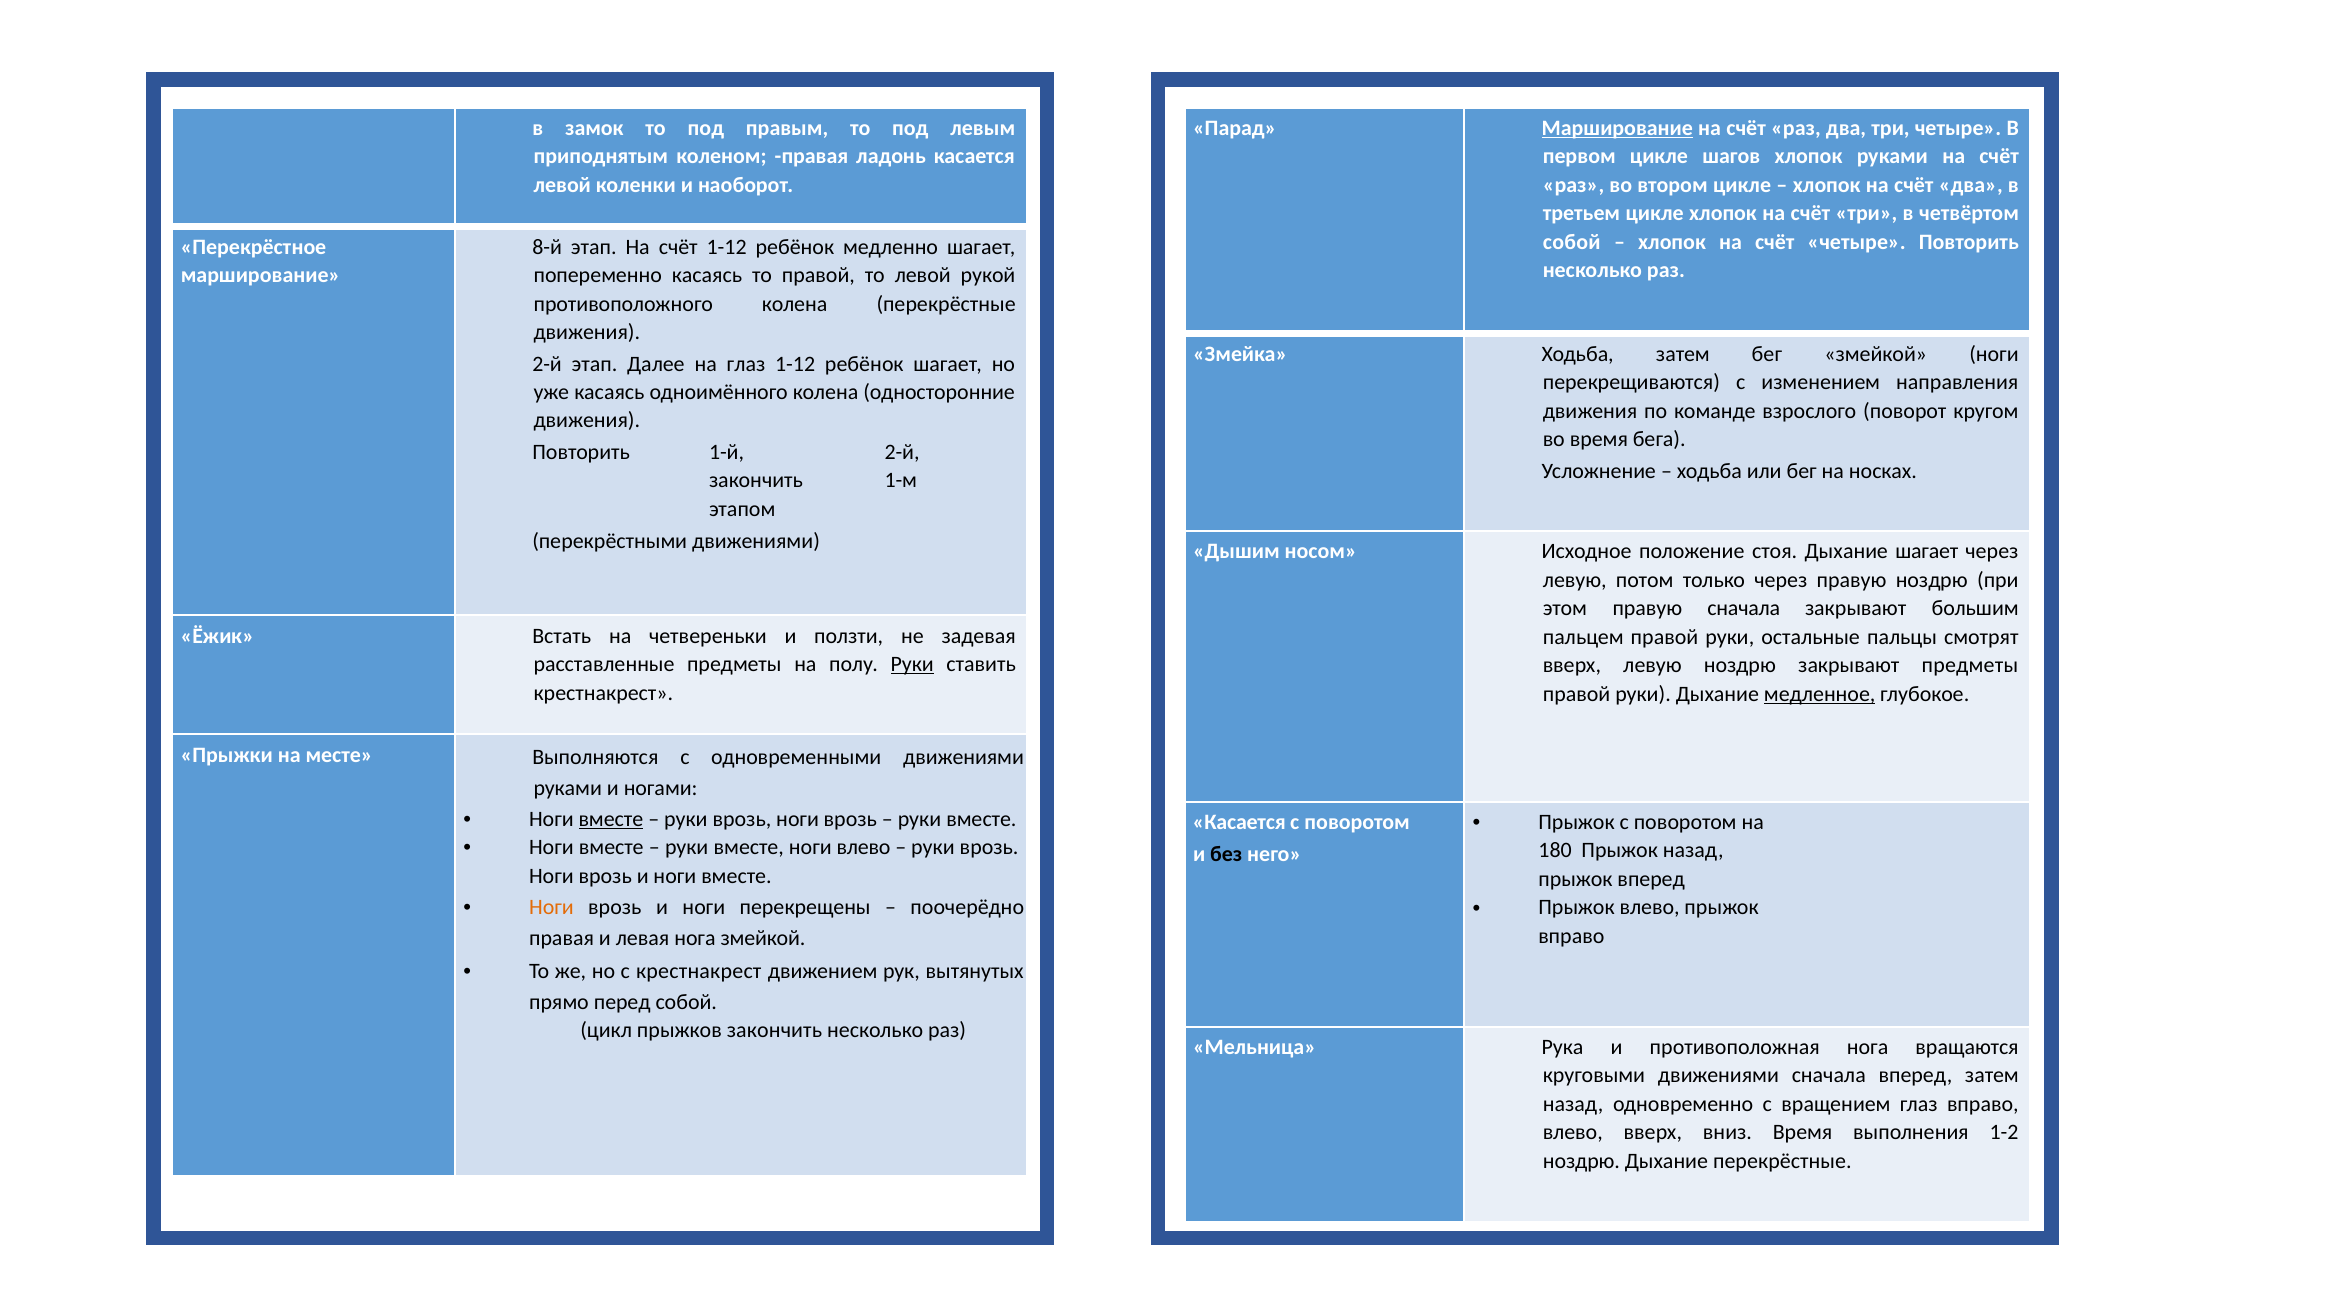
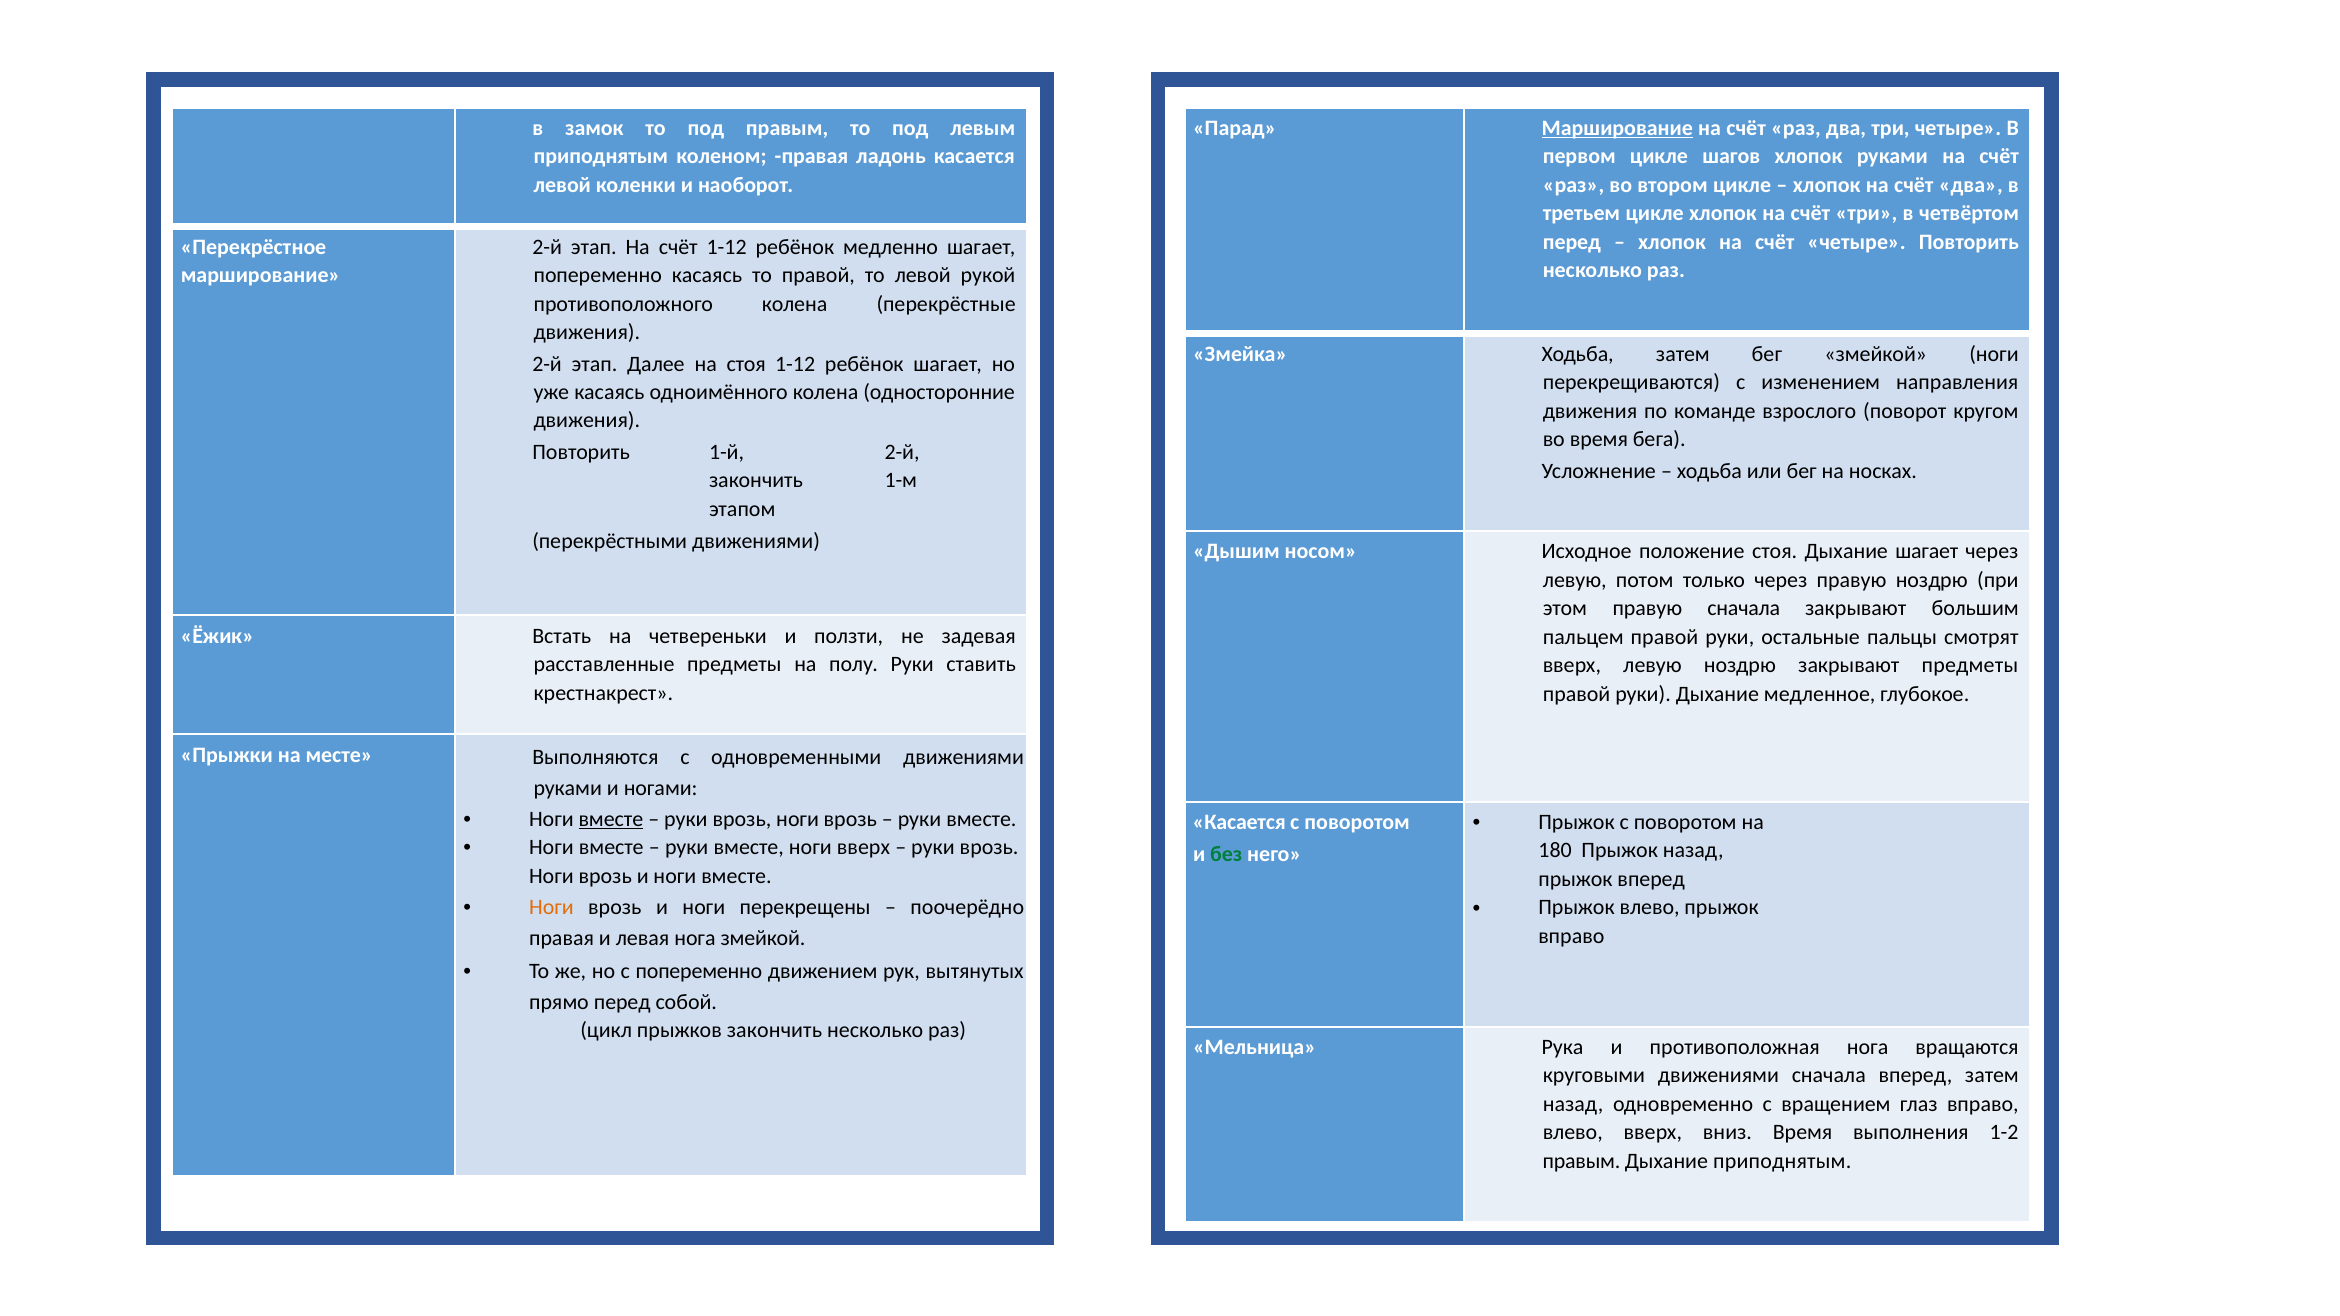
собой at (1572, 242): собой -> перед
8-й at (547, 247): 8-й -> 2-й
на глаз: глаз -> стоя
Руки at (912, 664) underline: present -> none
медленное underline: present -> none
ноги влево: влево -> вверх
без colour: black -> green
с крестнакрест: крестнакрест -> попеременно
ноздрю at (1581, 1161): ноздрю -> правым
Дыхание перекрёстные: перекрёстные -> приподнятым
